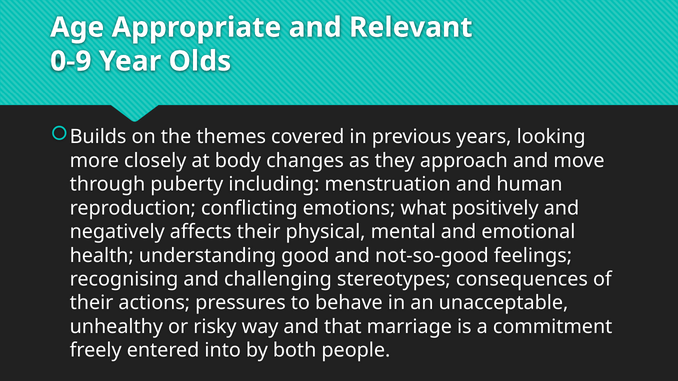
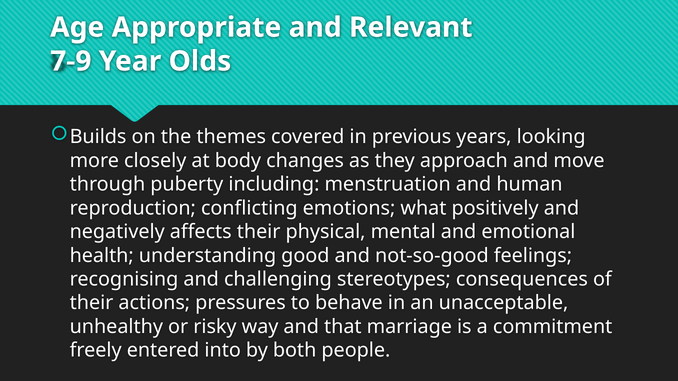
0-9: 0-9 -> 7-9
